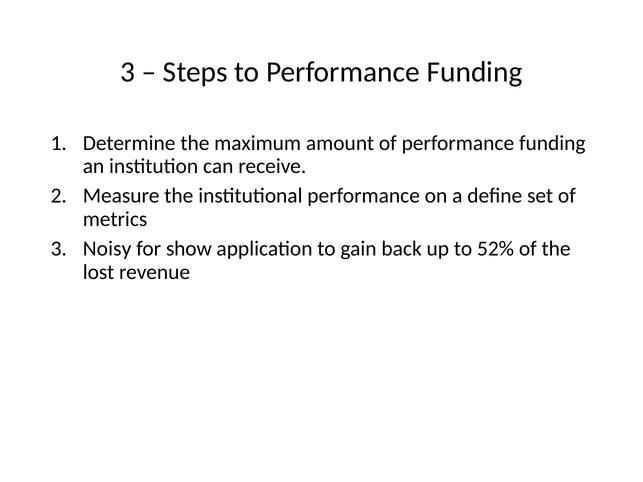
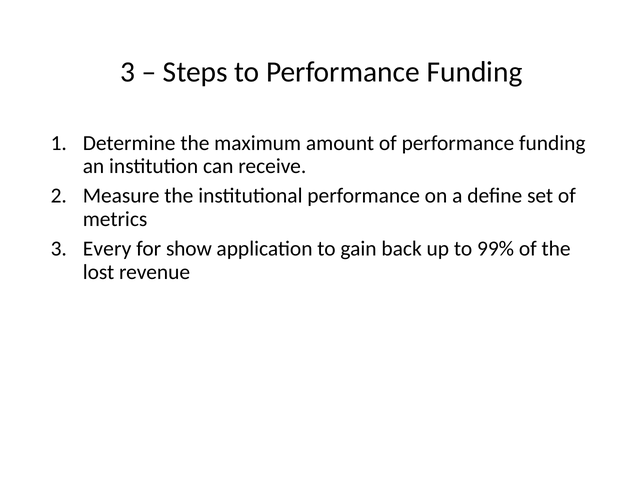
Noisy: Noisy -> Every
52%: 52% -> 99%
